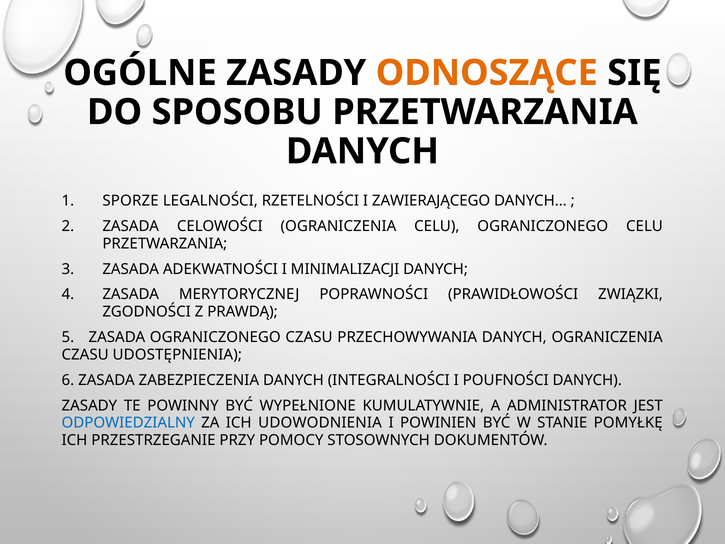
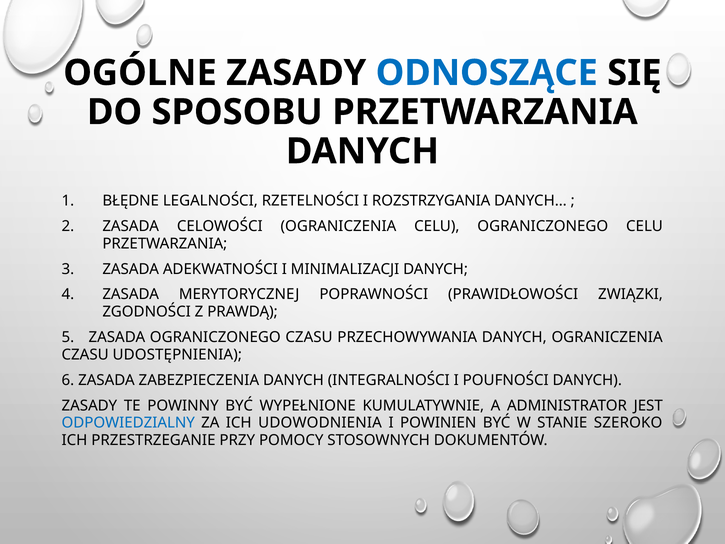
ODNOSZĄCE colour: orange -> blue
SPORZE: SPORZE -> BŁĘDNE
ZAWIERAJĄCEGO: ZAWIERAJĄCEGO -> ROZSTRZYGANIA
POMYŁKĘ: POMYŁKĘ -> SZEROKO
